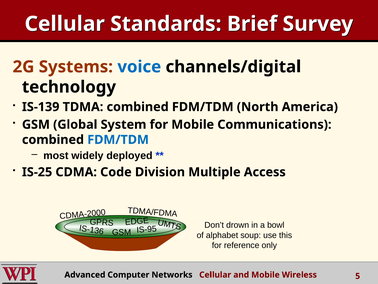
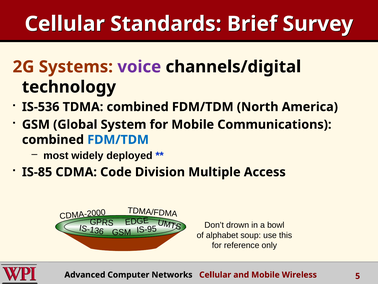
voice colour: blue -> purple
IS-139: IS-139 -> IS-536
IS-25: IS-25 -> IS-85
